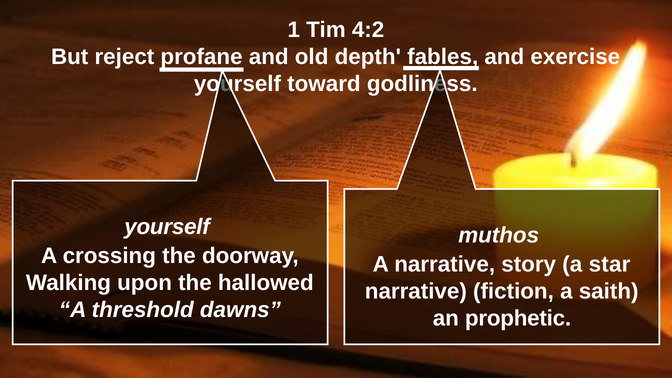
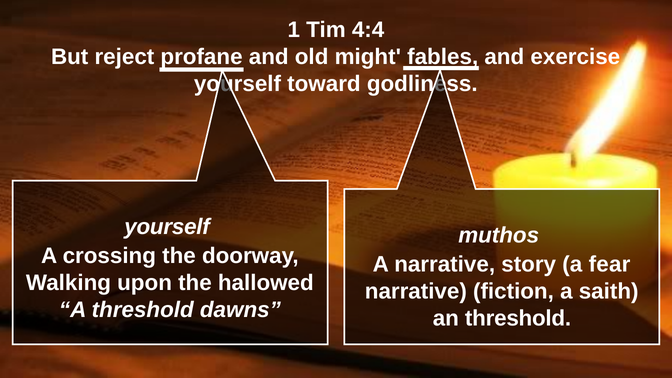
4:2: 4:2 -> 4:4
depth: depth -> might
star: star -> fear
an prophetic: prophetic -> threshold
